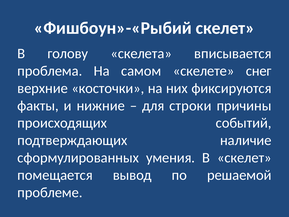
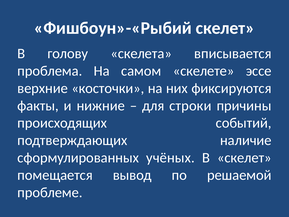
снег: снег -> эссе
умения: умения -> учёных
